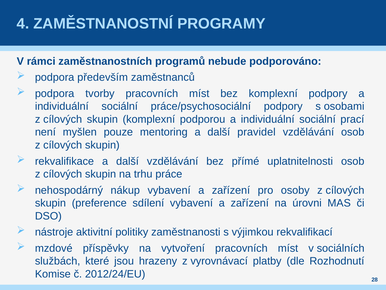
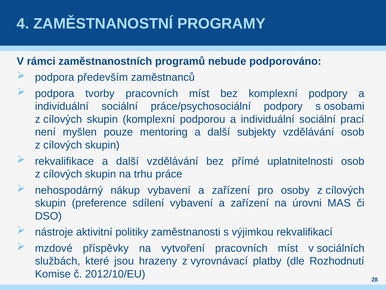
pravidel: pravidel -> subjekty
2012/24/EU: 2012/24/EU -> 2012/10/EU
